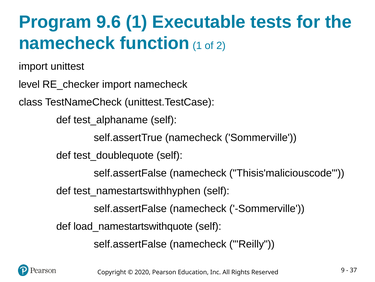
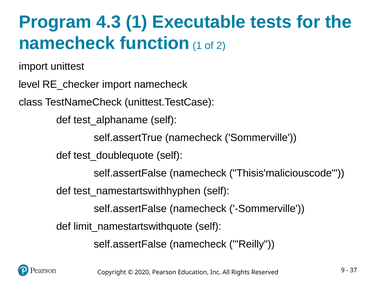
9.6: 9.6 -> 4.3
load_namestartswithquote: load_namestartswithquote -> limit_namestartswithquote
